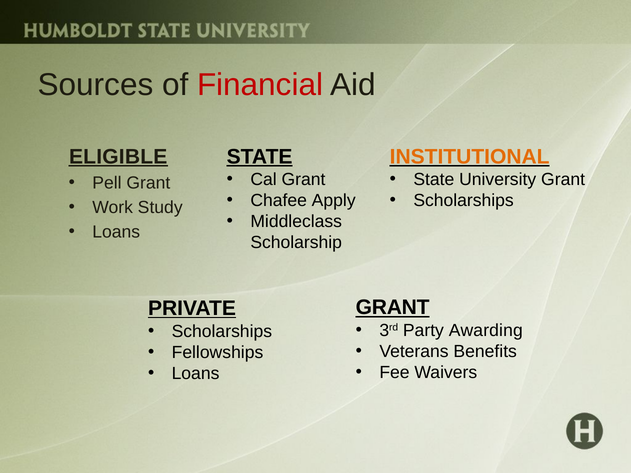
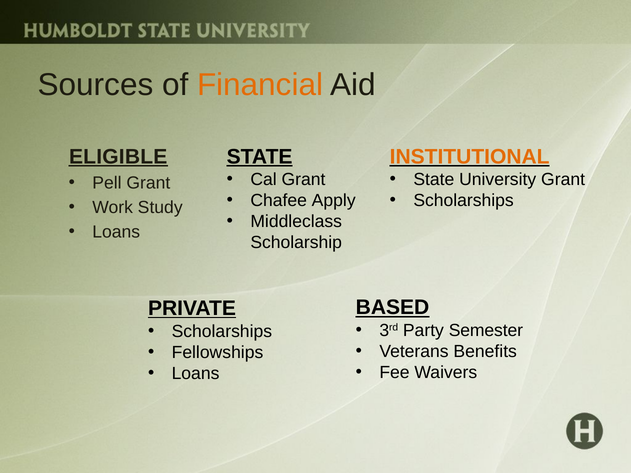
Financial colour: red -> orange
GRANT at (393, 308): GRANT -> BASED
Awarding: Awarding -> Semester
